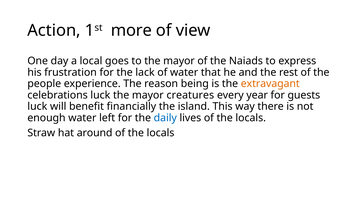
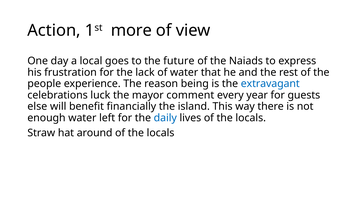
to the mayor: mayor -> future
extravagant colour: orange -> blue
creatures: creatures -> comment
luck at (37, 106): luck -> else
